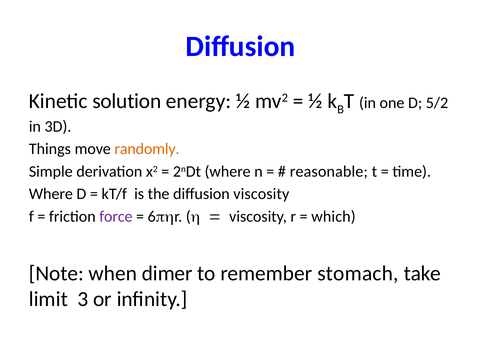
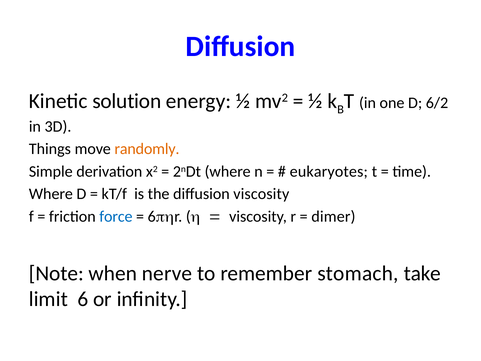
5/2: 5/2 -> 6/2
reasonable: reasonable -> eukaryotes
force colour: purple -> blue
which: which -> dimer
dimer: dimer -> nerve
3: 3 -> 6
